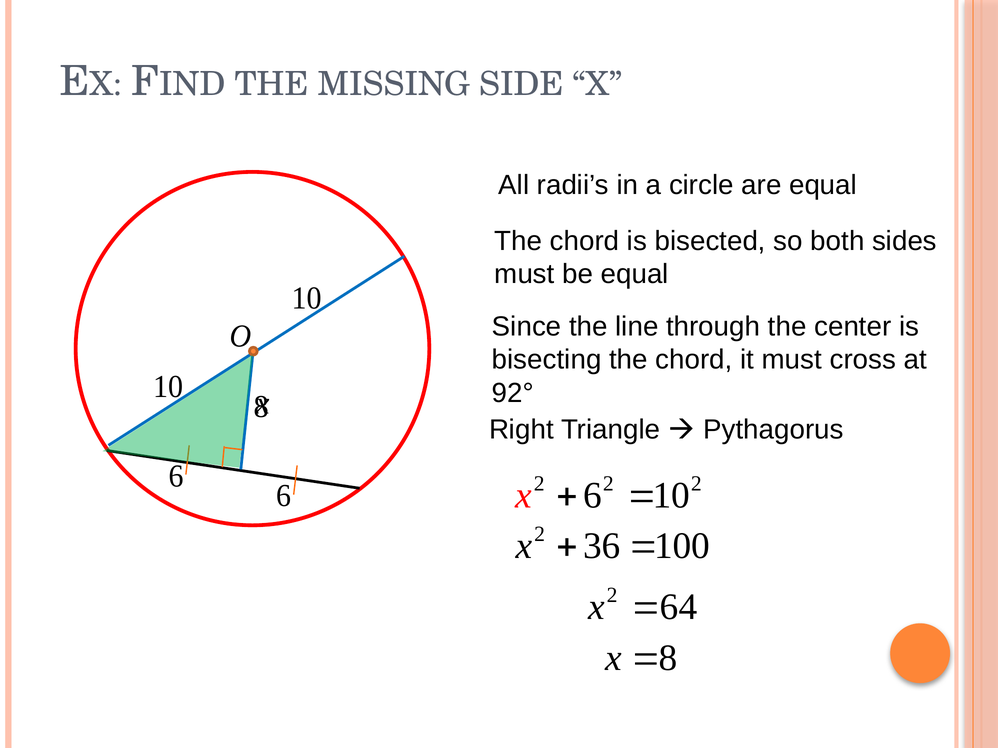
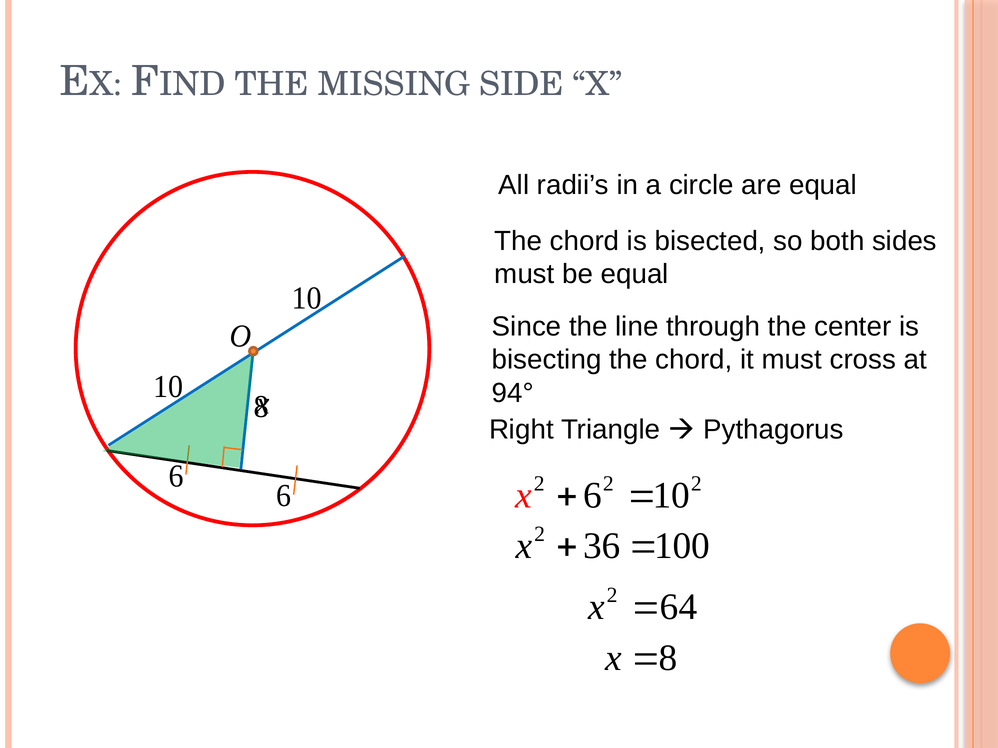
92°: 92° -> 94°
